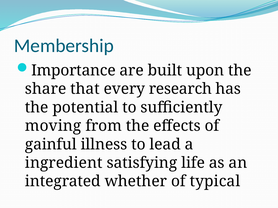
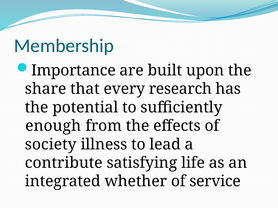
moving: moving -> enough
gainful: gainful -> society
ingredient: ingredient -> contribute
typical: typical -> service
